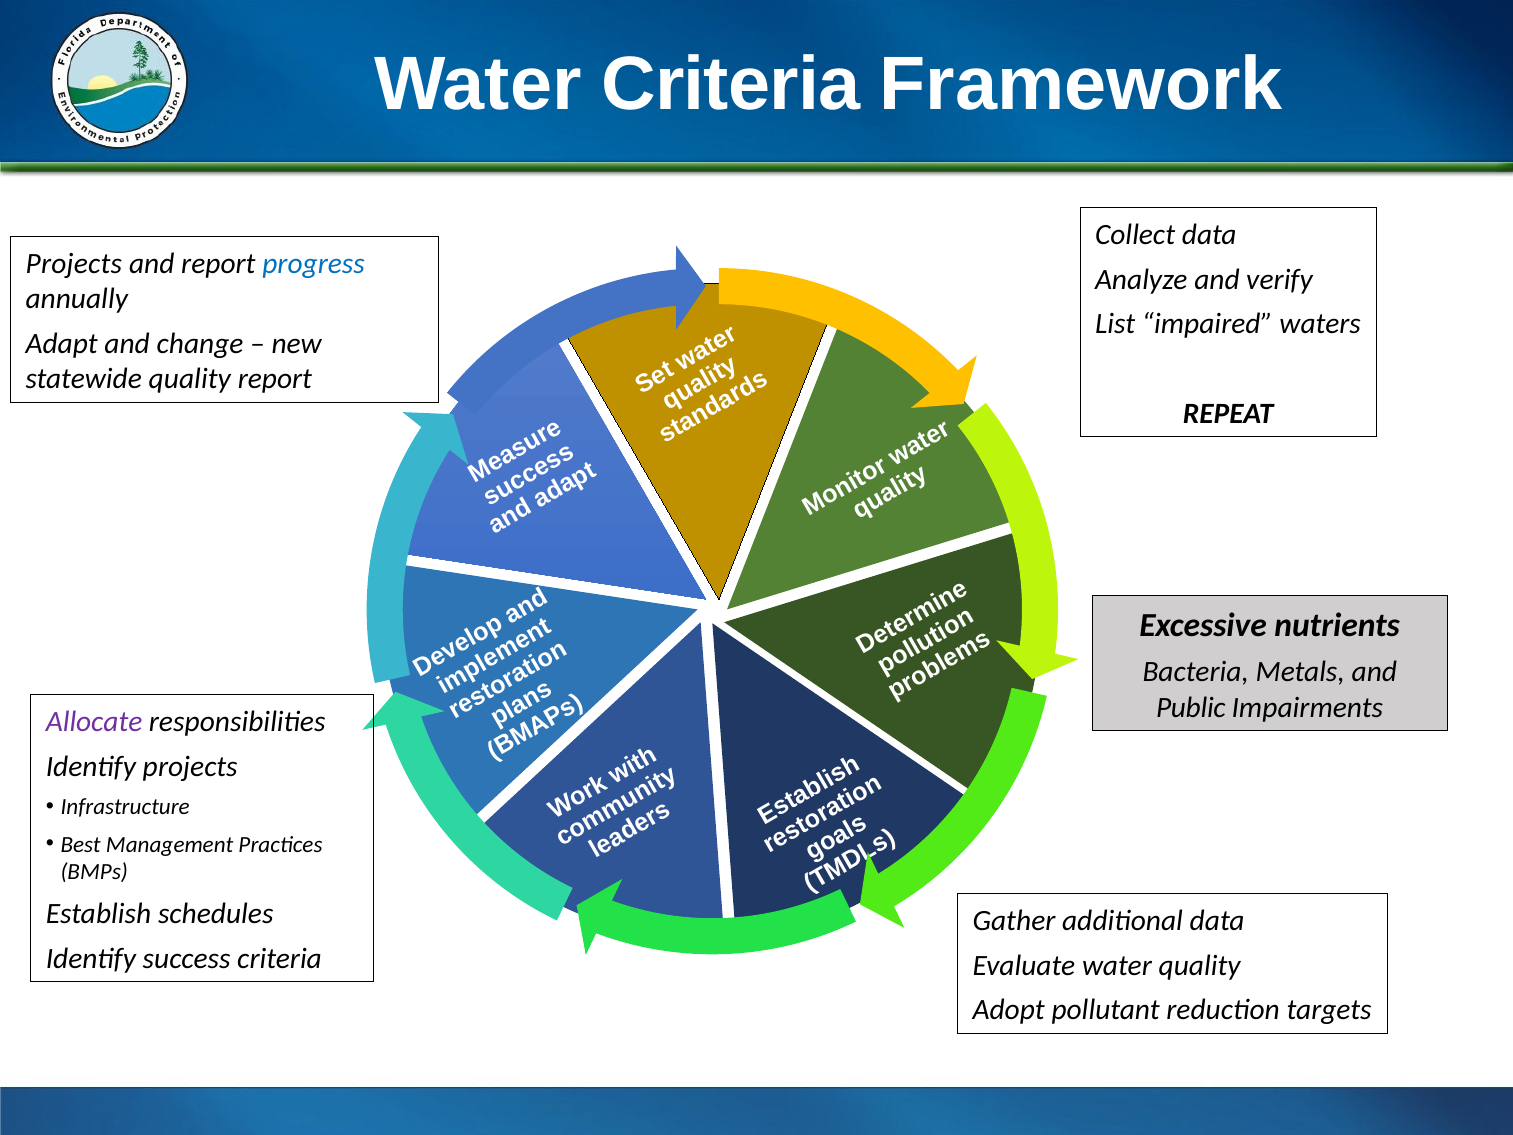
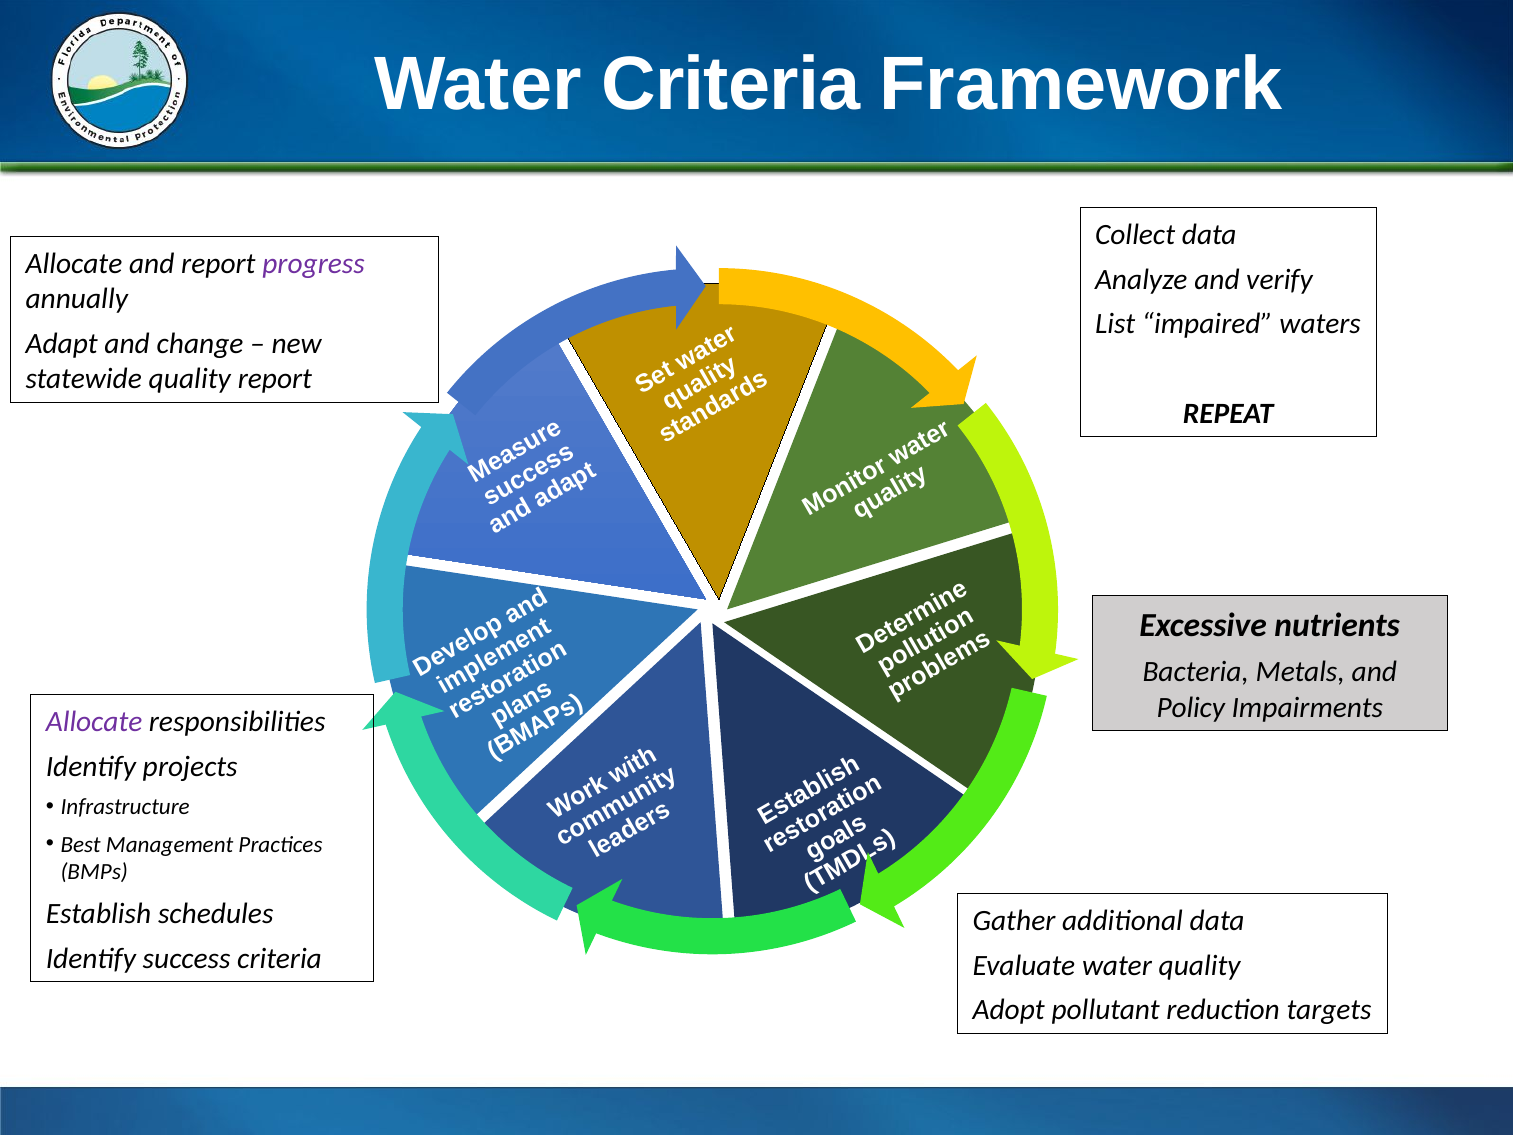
Projects at (74, 264): Projects -> Allocate
progress colour: blue -> purple
Public: Public -> Policy
